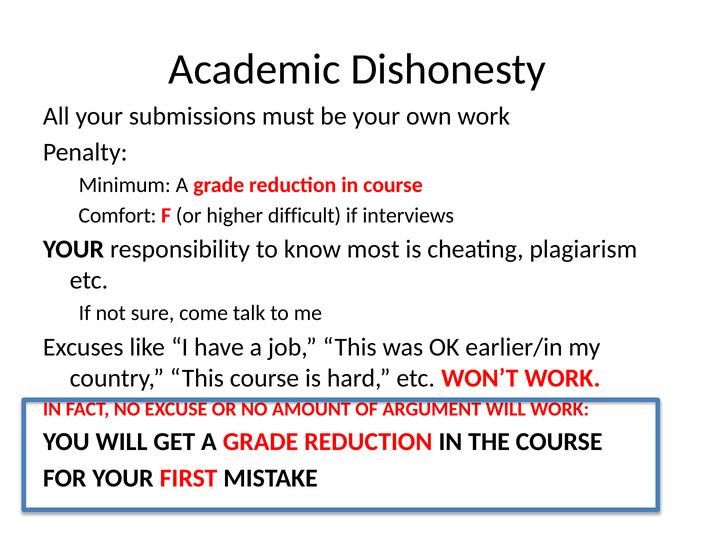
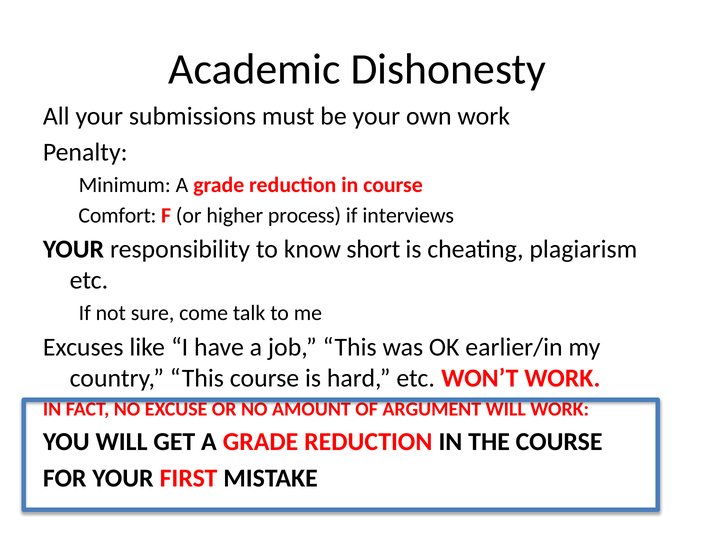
difficult: difficult -> process
most: most -> short
